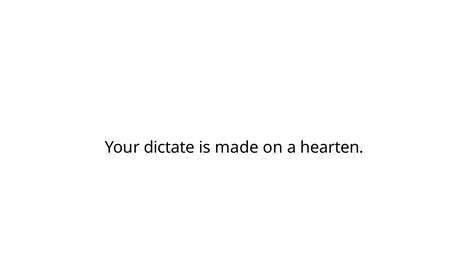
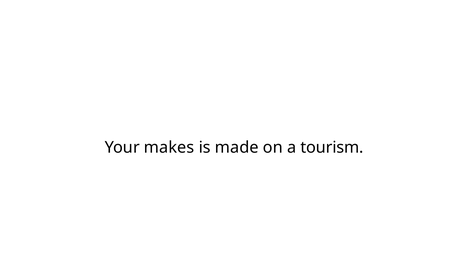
dictate: dictate -> makes
hearten: hearten -> tourism
